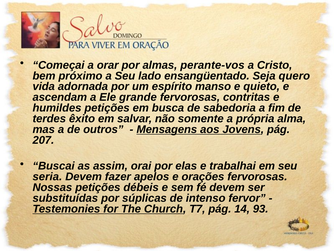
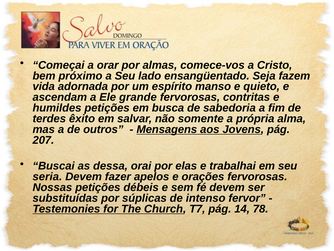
perante-vos: perante-vos -> comece-vos
quero: quero -> fazem
assim: assim -> dessa
93: 93 -> 78
